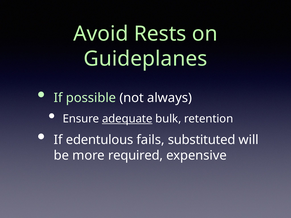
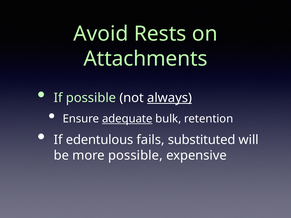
Guideplanes: Guideplanes -> Attachments
always underline: none -> present
more required: required -> possible
